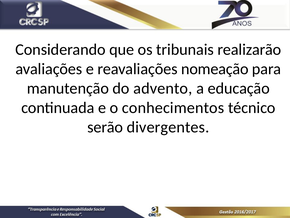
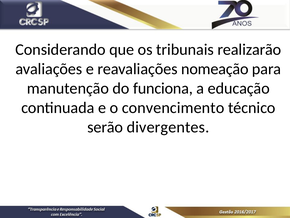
advento: advento -> funciona
conhecimentos: conhecimentos -> convencimento
